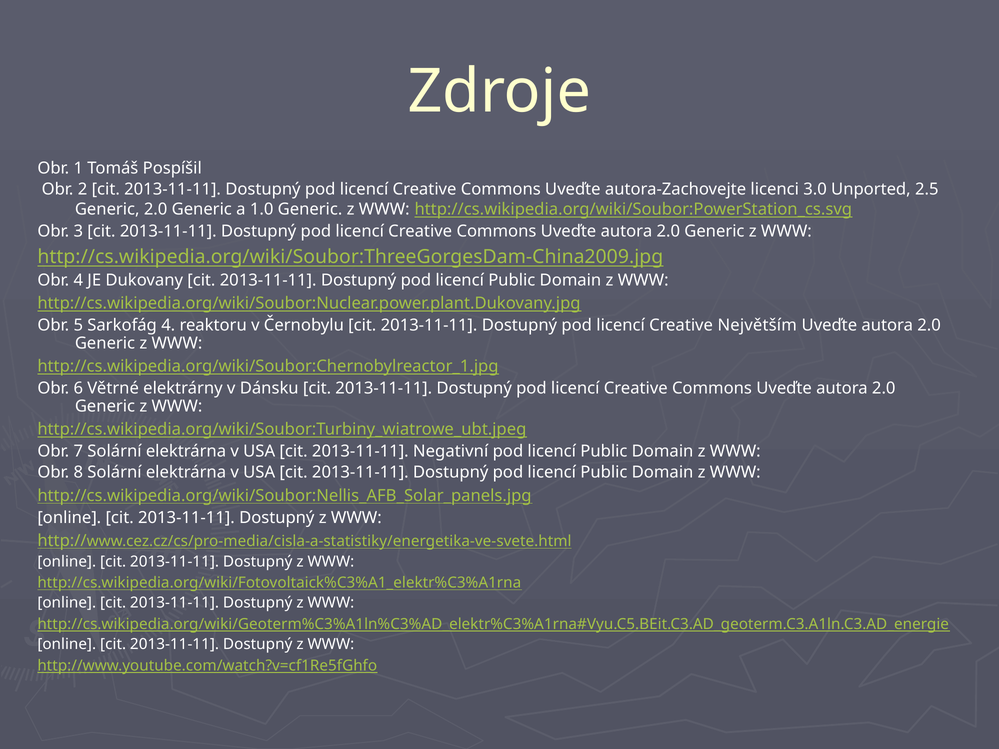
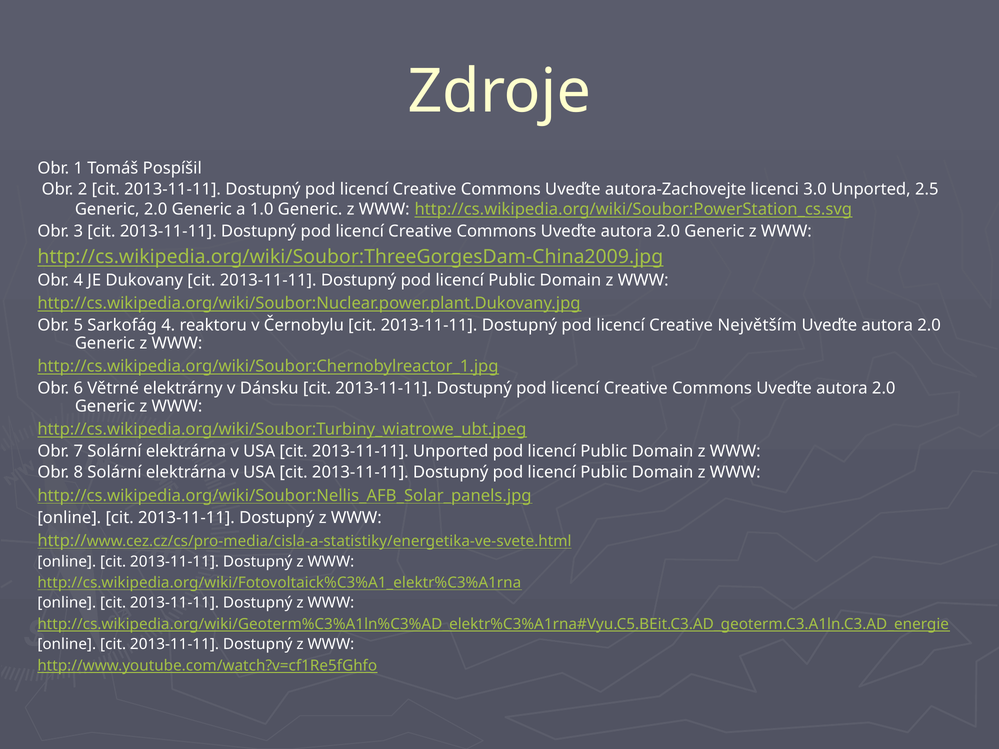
2013-11-11 Negativní: Negativní -> Unported
